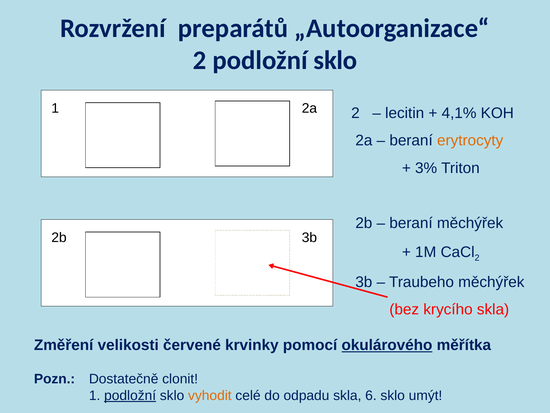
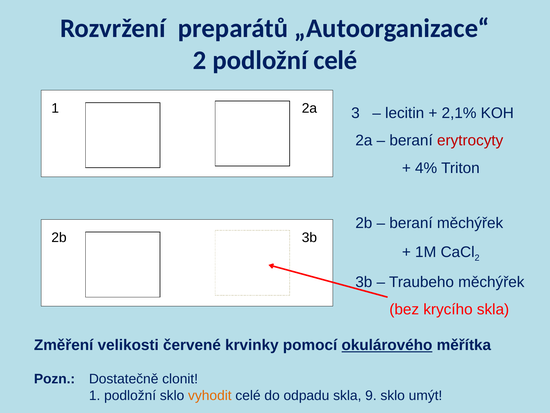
2 podložní sklo: sklo -> celé
1 2: 2 -> 3
4,1%: 4,1% -> 2,1%
erytrocyty colour: orange -> red
3%: 3% -> 4%
podložní at (130, 395) underline: present -> none
6: 6 -> 9
